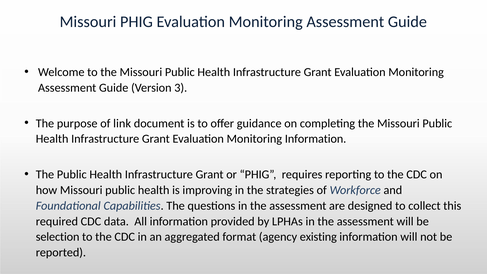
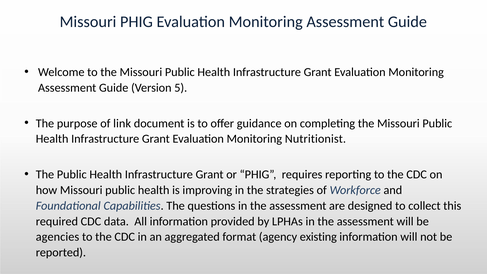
3: 3 -> 5
Monitoring Information: Information -> Nutritionist
selection: selection -> agencies
